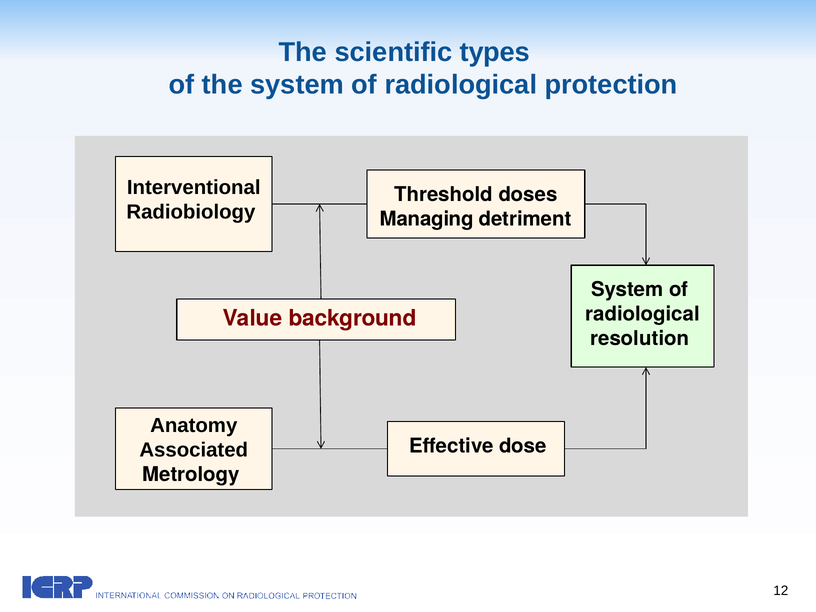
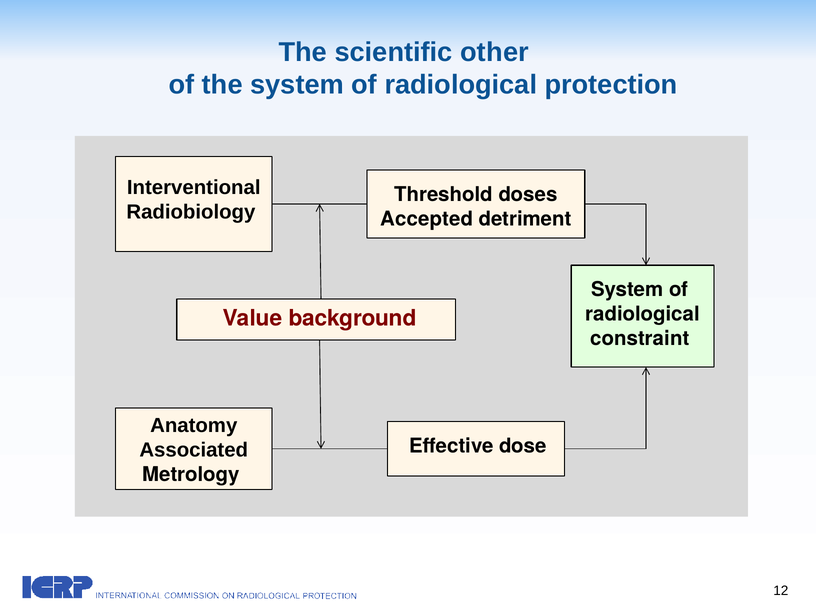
types: types -> other
Managing: Managing -> Accepted
resolution: resolution -> constraint
